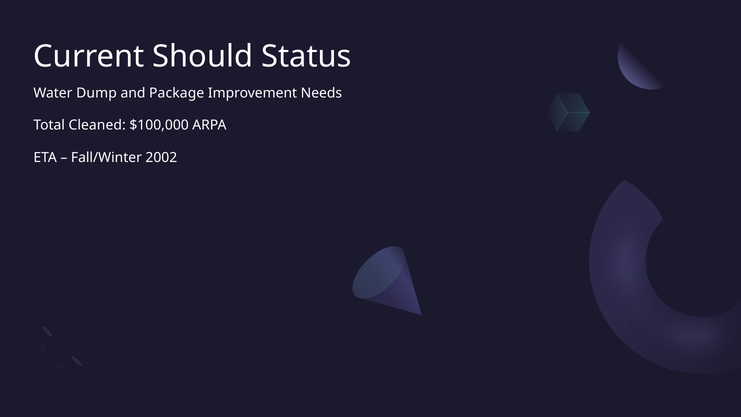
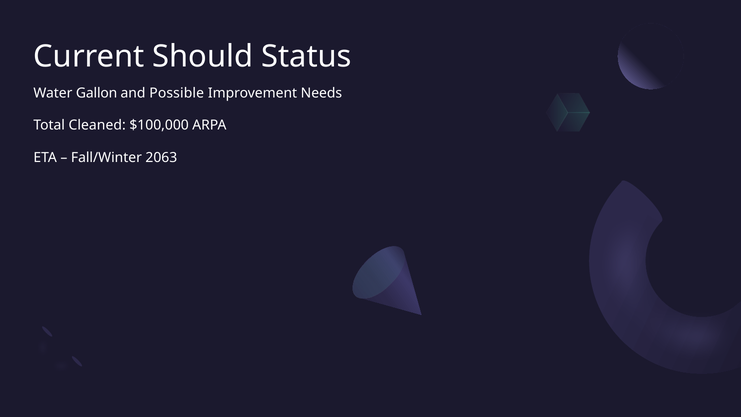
Dump: Dump -> Gallon
Package: Package -> Possible
2002: 2002 -> 2063
